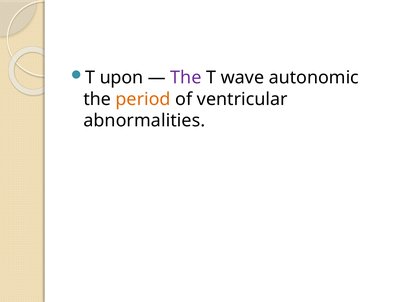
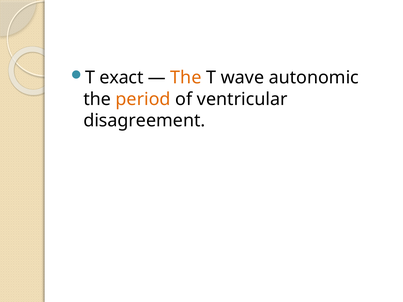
upon: upon -> exact
The at (186, 78) colour: purple -> orange
abnormalities: abnormalities -> disagreement
